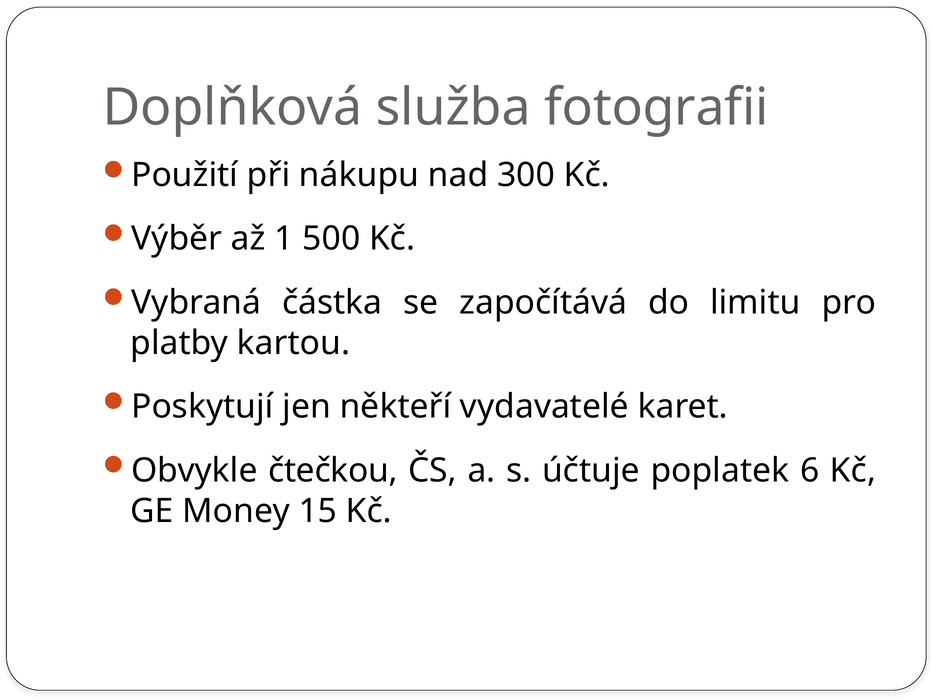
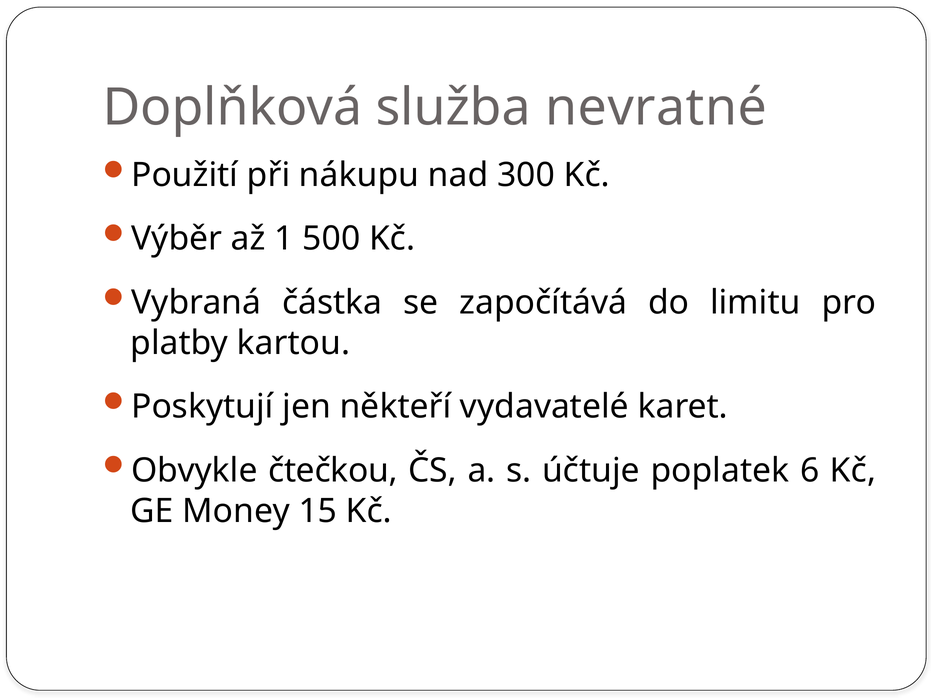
fotografii: fotografii -> nevratné
